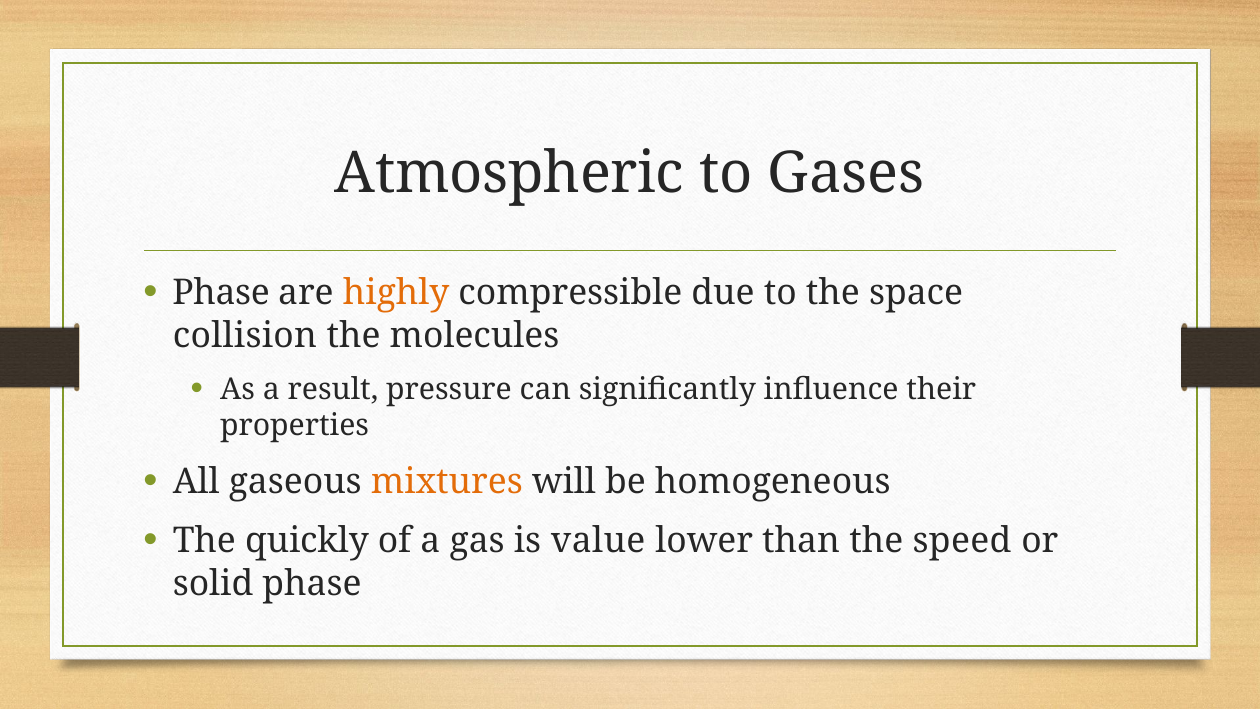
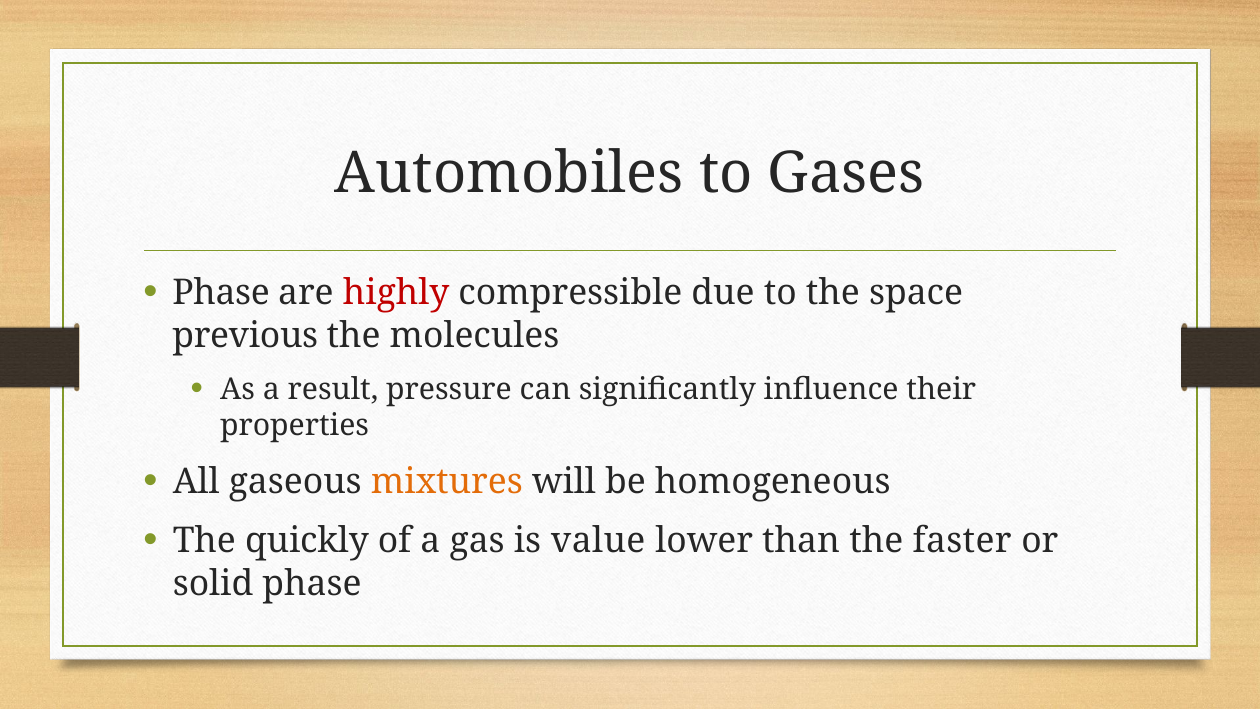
Atmospheric: Atmospheric -> Automobiles
highly colour: orange -> red
collision: collision -> previous
speed: speed -> faster
